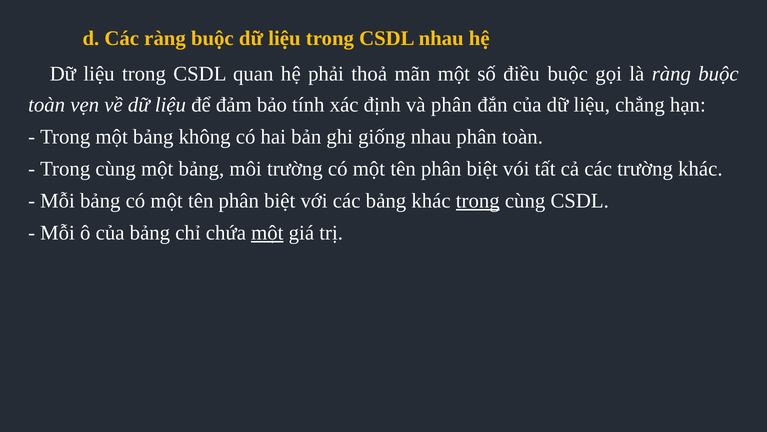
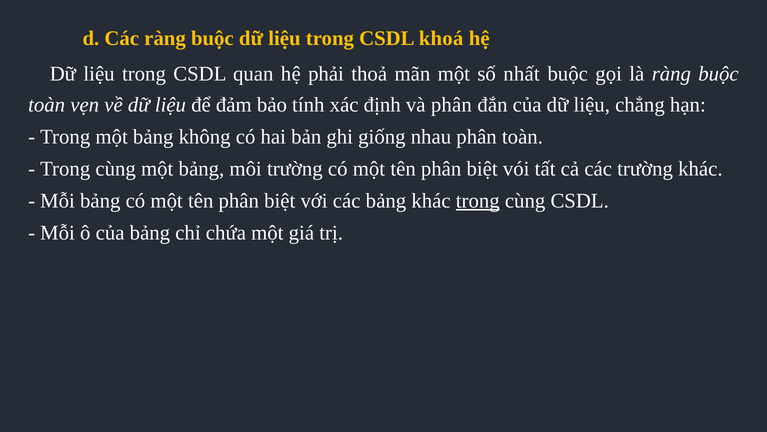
CSDL nhau: nhau -> khoá
điều: điều -> nhất
một at (267, 233) underline: present -> none
